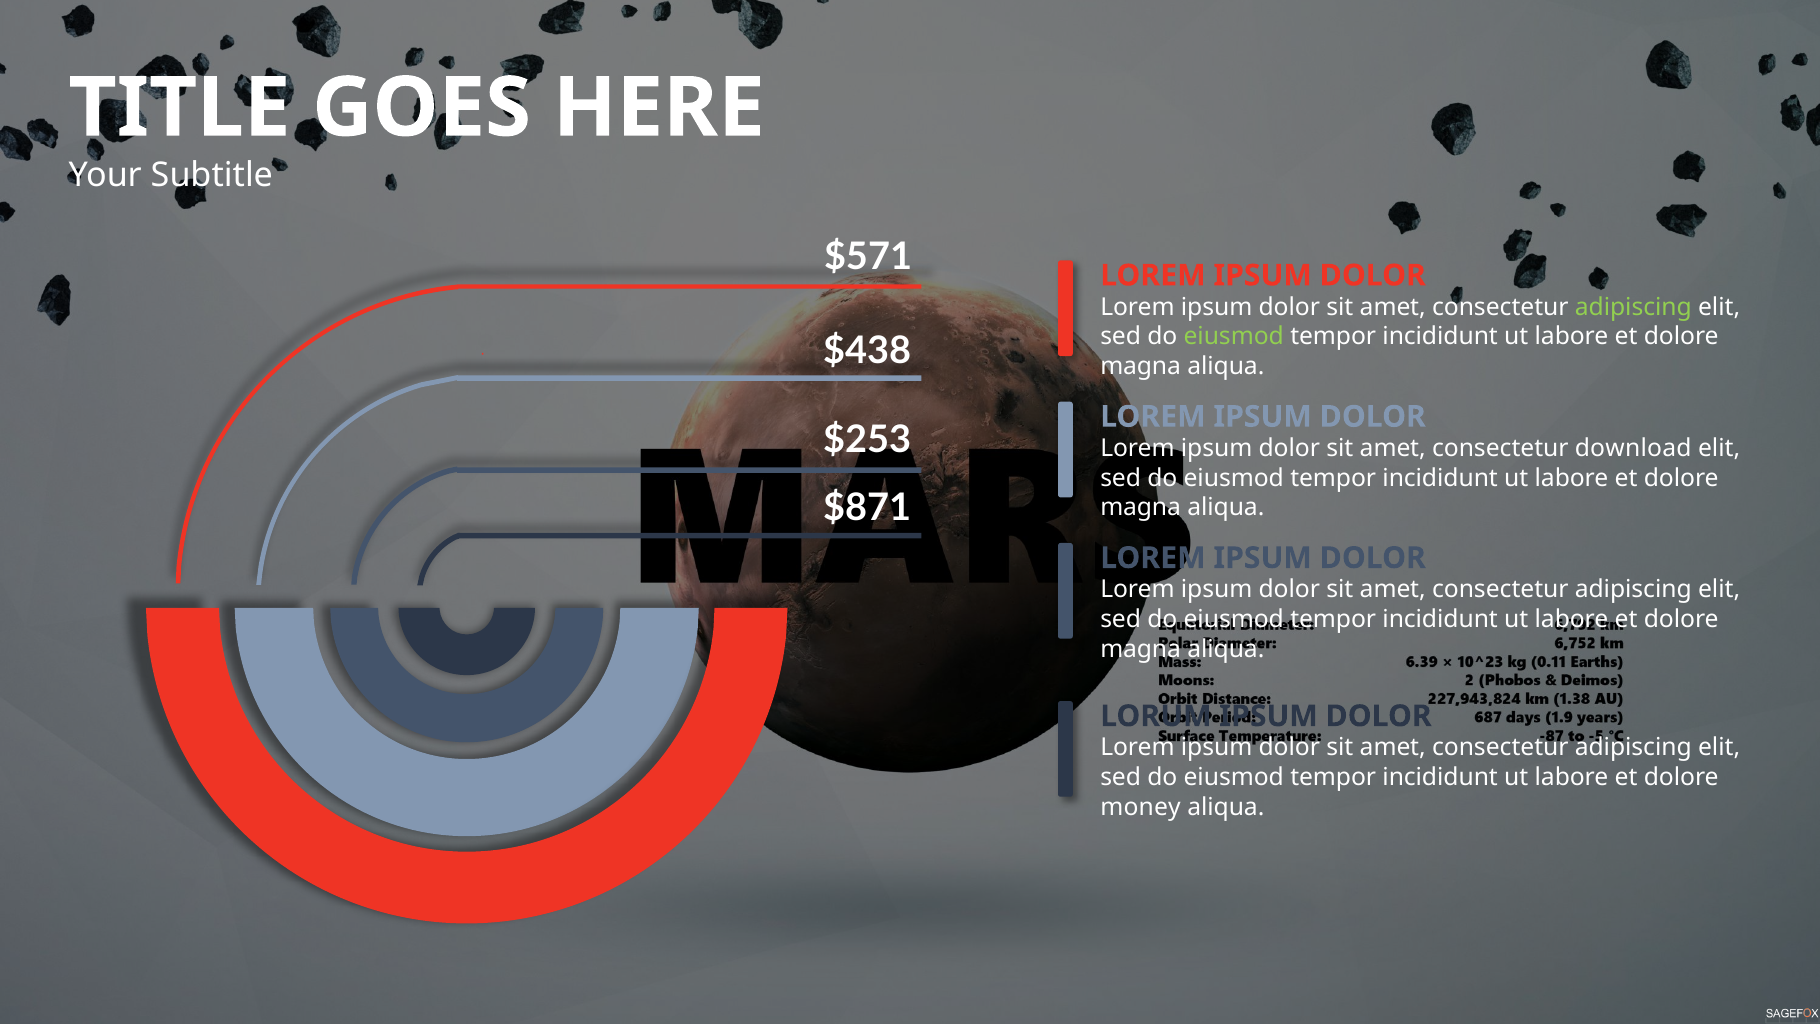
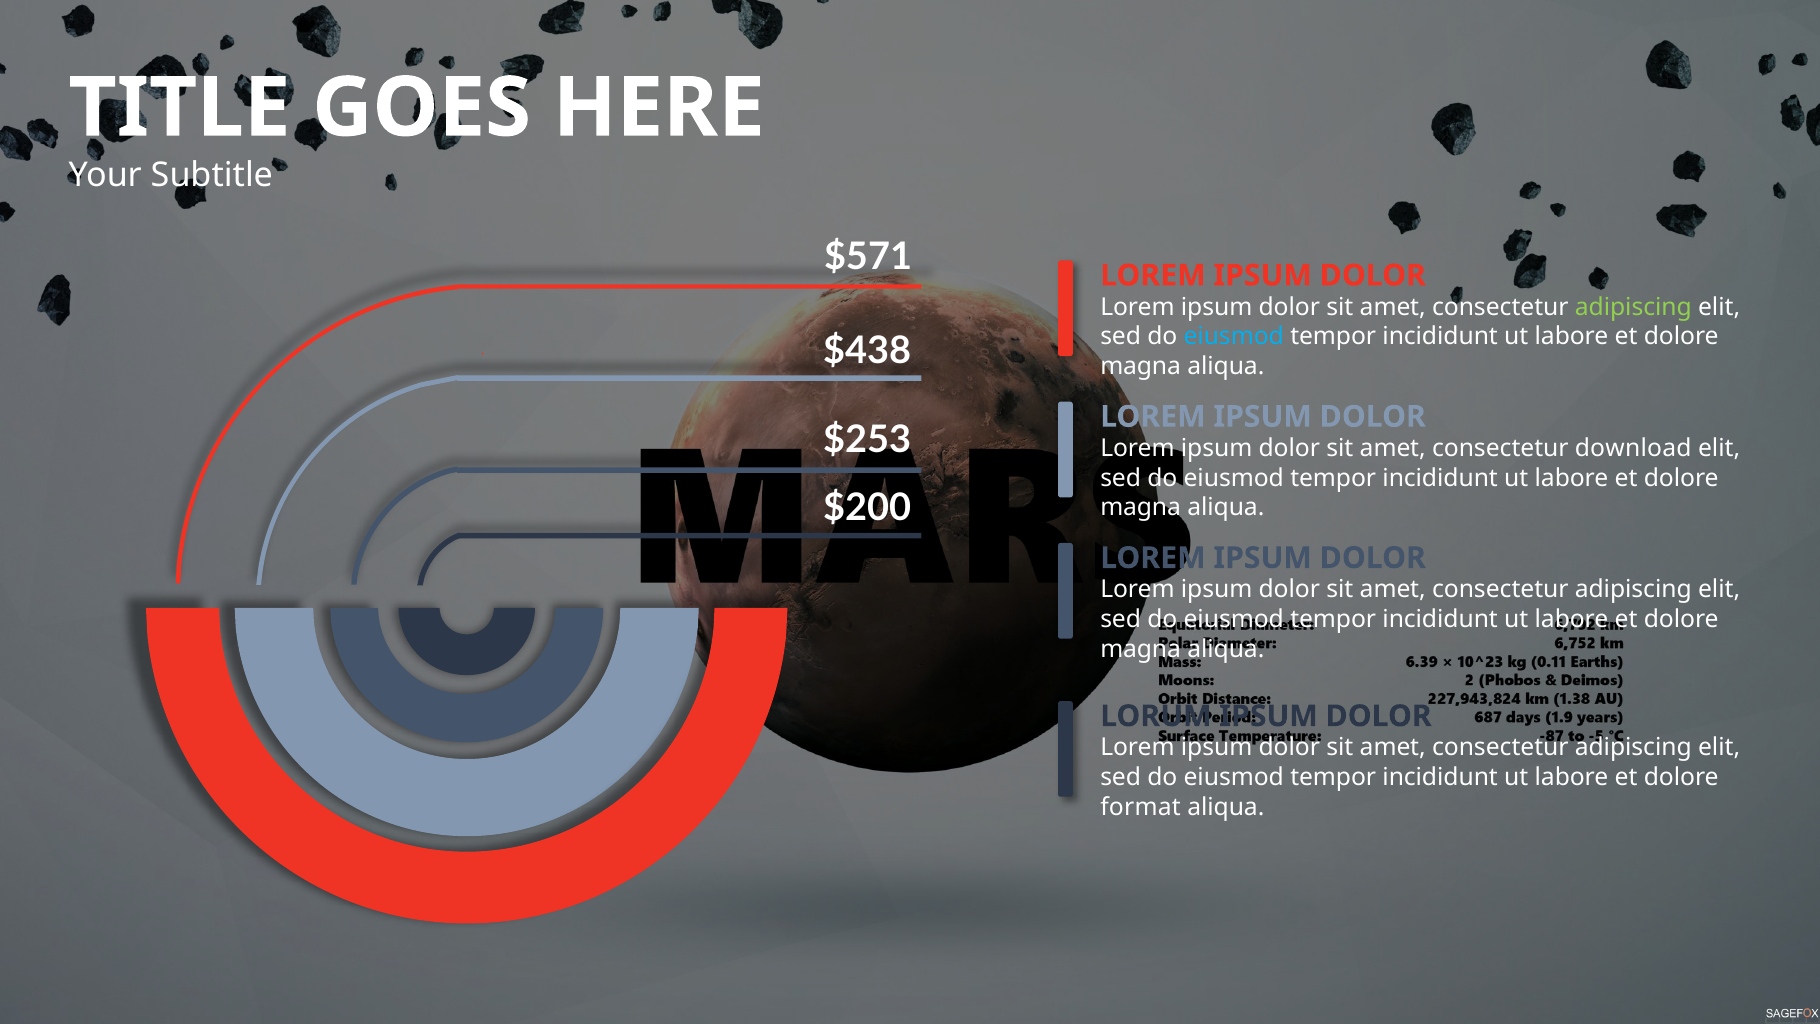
eiusmod at (1234, 337) colour: light green -> light blue
$871: $871 -> $200
money: money -> format
